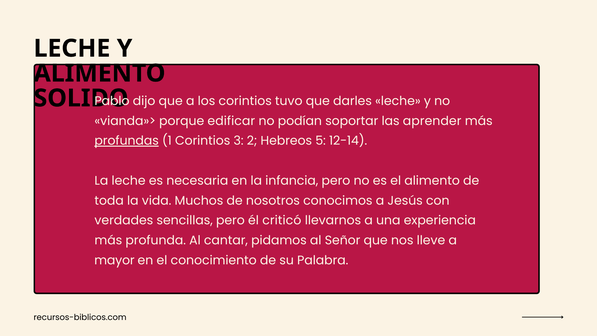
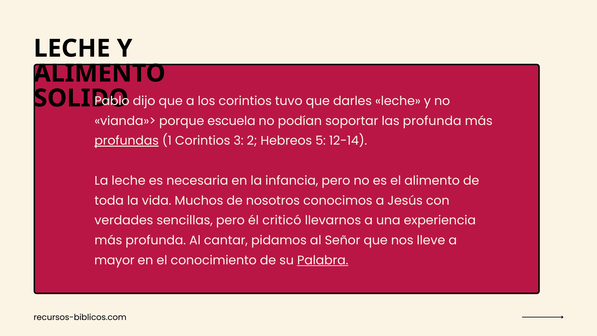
edificar: edificar -> escuela
las aprender: aprender -> profunda
Palabra underline: none -> present
